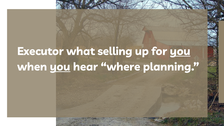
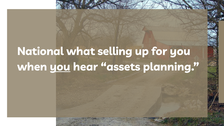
Executor: Executor -> National
you at (180, 51) underline: present -> none
where: where -> assets
